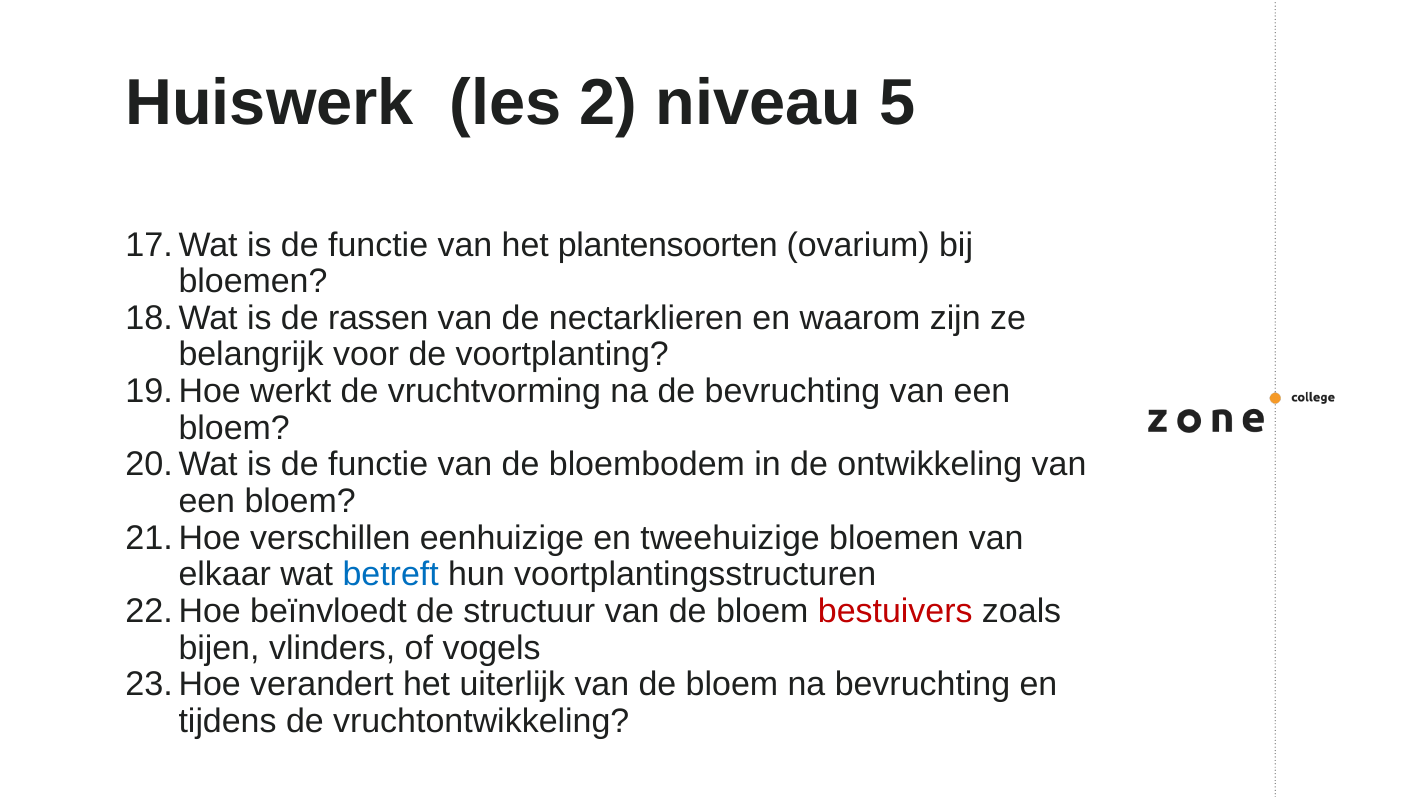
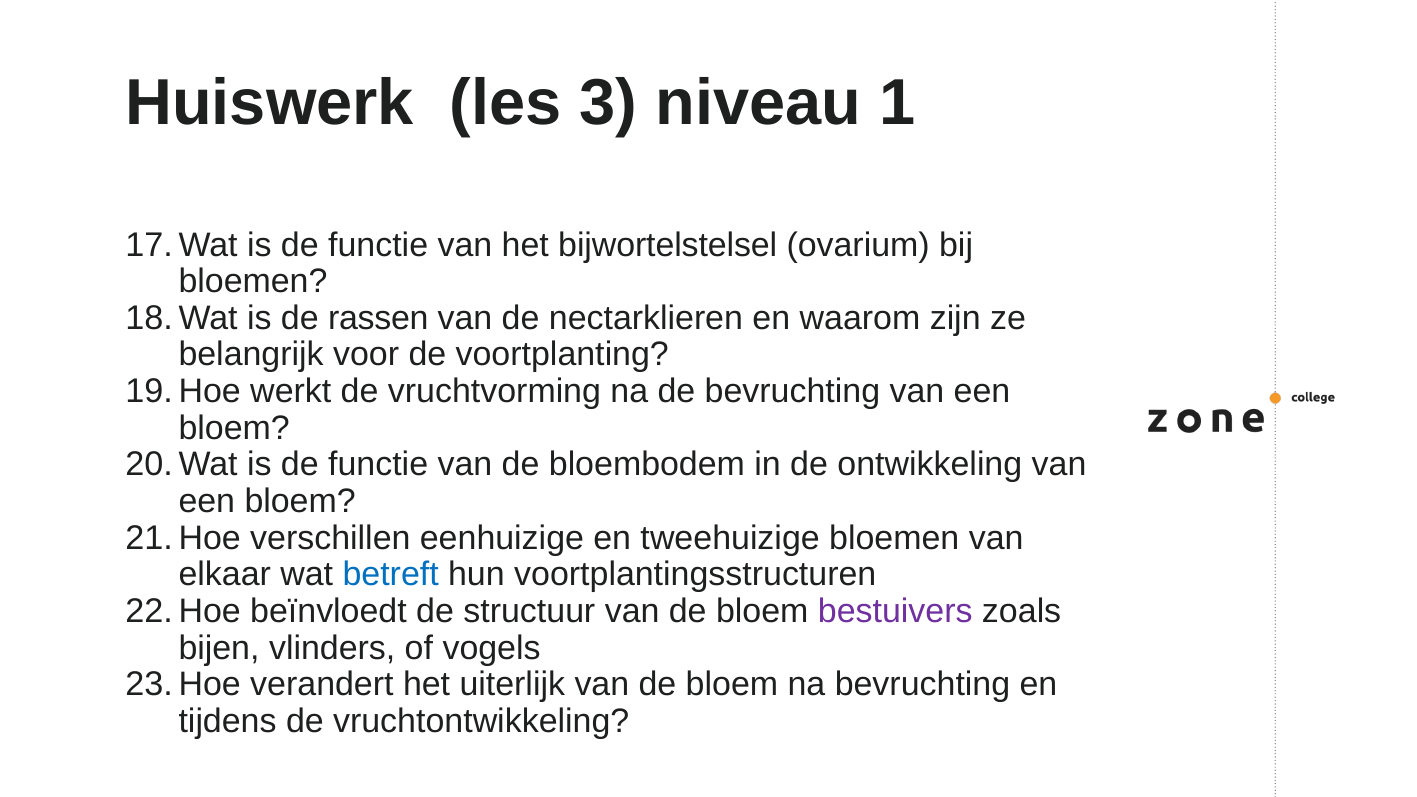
2: 2 -> 3
5: 5 -> 1
plantensoorten: plantensoorten -> bijwortelstelsel
bestuivers colour: red -> purple
